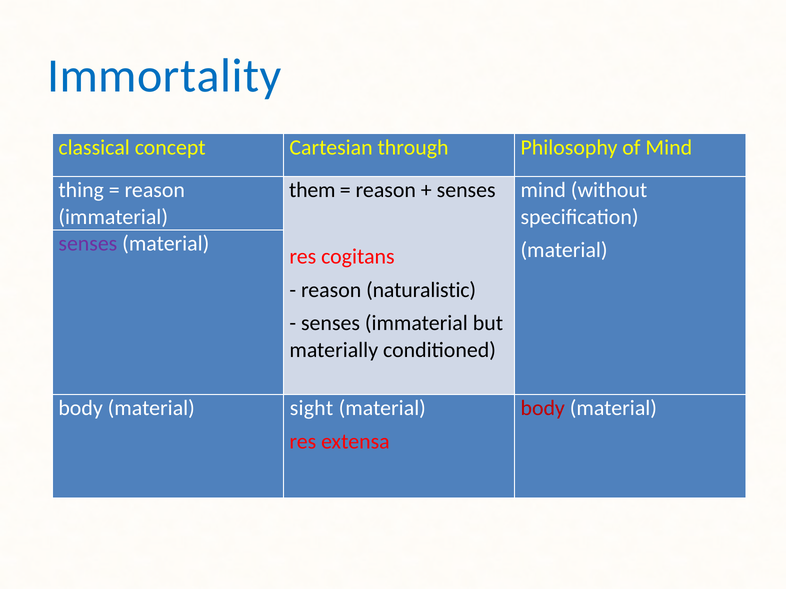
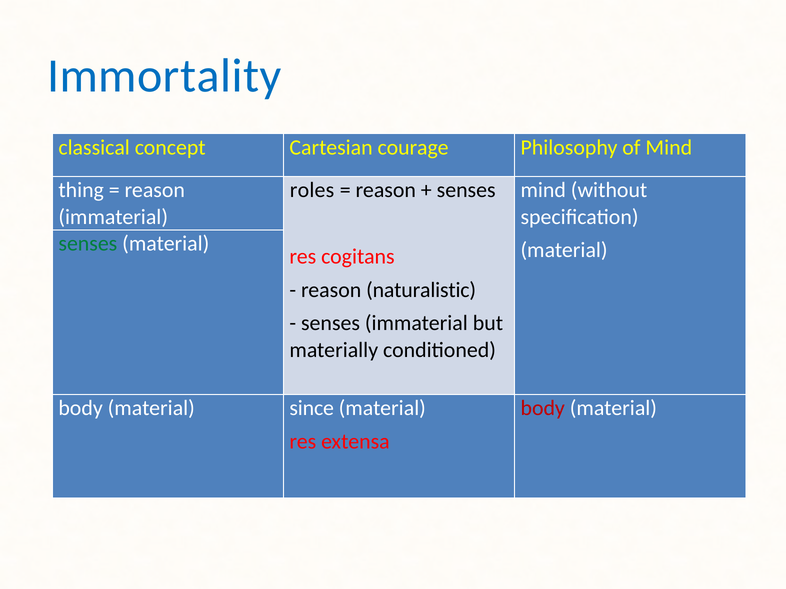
through: through -> courage
them: them -> roles
senses at (88, 244) colour: purple -> green
sight: sight -> since
